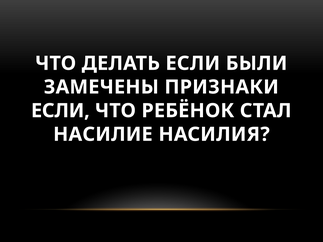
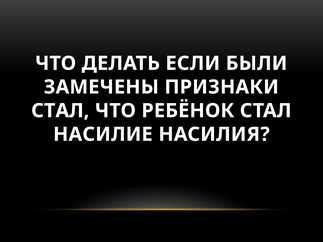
ЕСЛИ at (60, 111): ЕСЛИ -> СТАЛ
